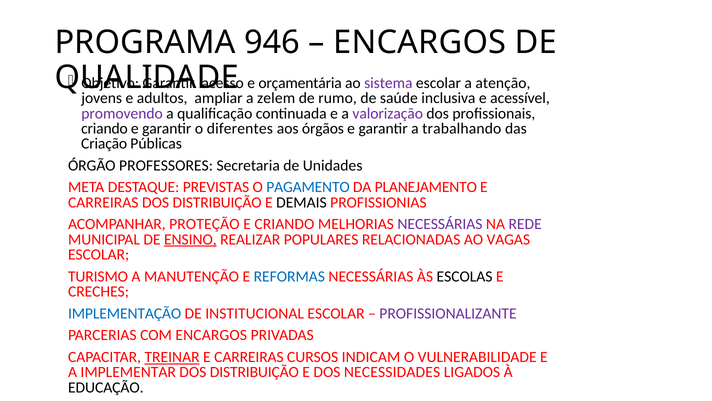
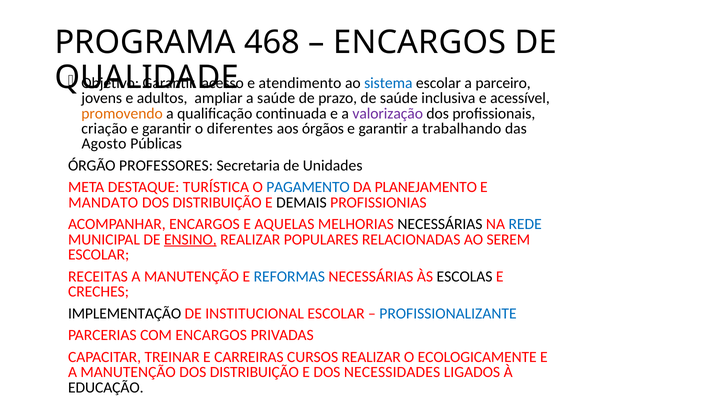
946: 946 -> 468
orçamentária: orçamentária -> atendimento
sistema colour: purple -> blue
atenção: atenção -> parceiro
a zelem: zelem -> saúde
rumo: rumo -> prazo
promovendo colour: purple -> orange
criando at (104, 128): criando -> criação
Criação: Criação -> Agosto
PREVISTAS: PREVISTAS -> TURÍSTICA
CARREIRAS at (103, 202): CARREIRAS -> MANDATO
ACOMPANHAR PROTEÇÃO: PROTEÇÃO -> ENCARGOS
E CRIANDO: CRIANDO -> AQUELAS
NECESSÁRIAS at (440, 224) colour: purple -> black
REDE colour: purple -> blue
VAGAS: VAGAS -> SEREM
TURISMO: TURISMO -> RECEITAS
IMPLEMENTAÇÃO colour: blue -> black
PROFISSIONALIZANTE colour: purple -> blue
TREINAR underline: present -> none
CURSOS INDICAM: INDICAM -> REALIZAR
VULNERABILIDADE: VULNERABILIDADE -> ECOLOGICAMENTE
IMPLEMENTAR at (128, 372): IMPLEMENTAR -> MANUTENÇÃO
